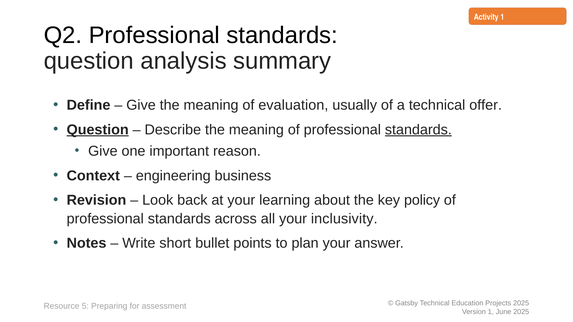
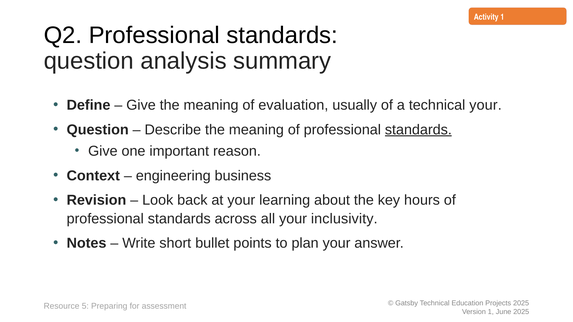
technical offer: offer -> your
Question at (98, 130) underline: present -> none
policy: policy -> hours
